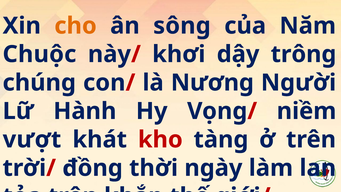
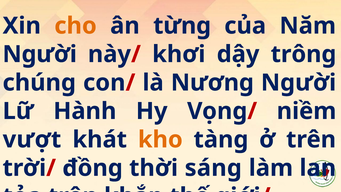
sông: sông -> từng
Chuộc at (39, 54): Chuộc -> Người
kho colour: red -> orange
ngày: ngày -> sáng
